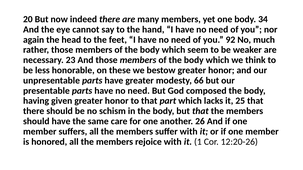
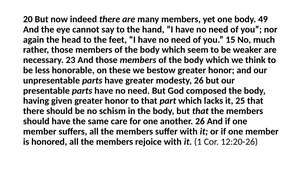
34: 34 -> 49
92: 92 -> 15
modesty 66: 66 -> 26
